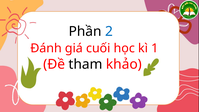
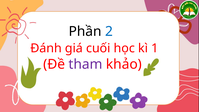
tham colour: black -> purple
